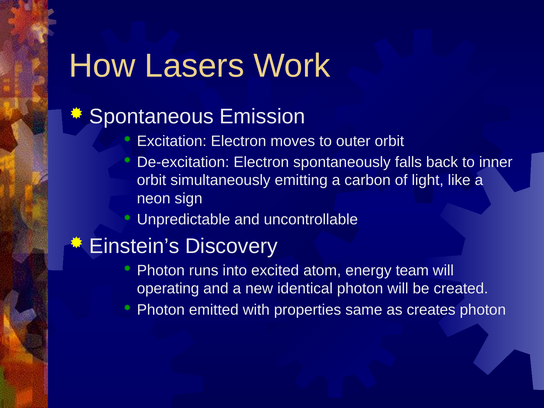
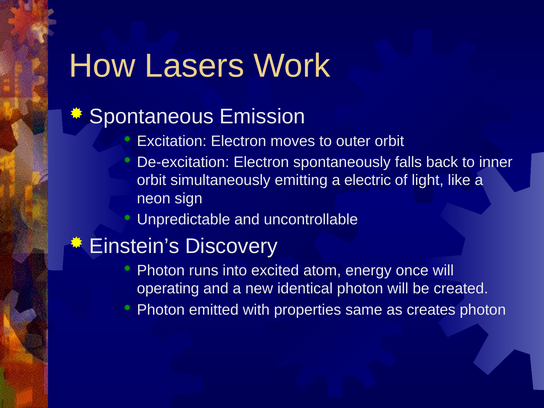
carbon: carbon -> electric
team: team -> once
